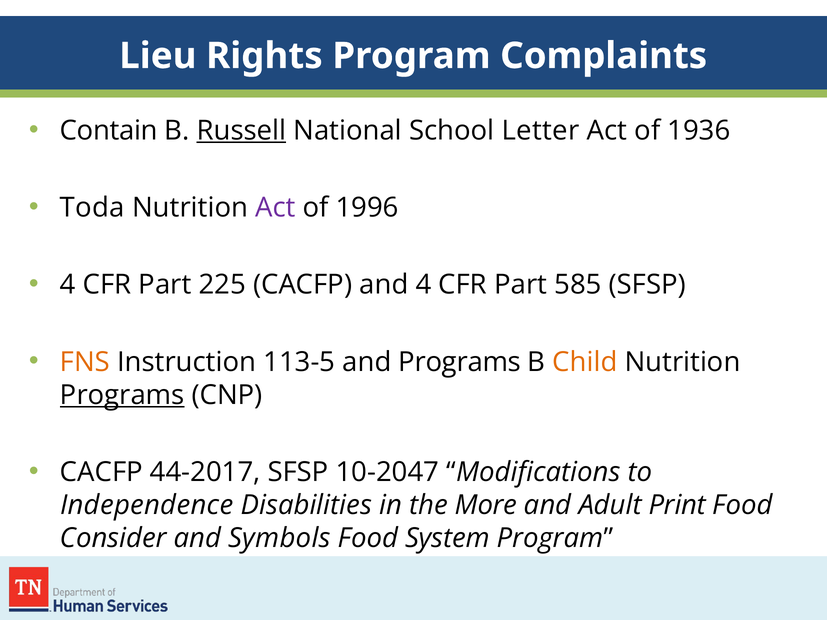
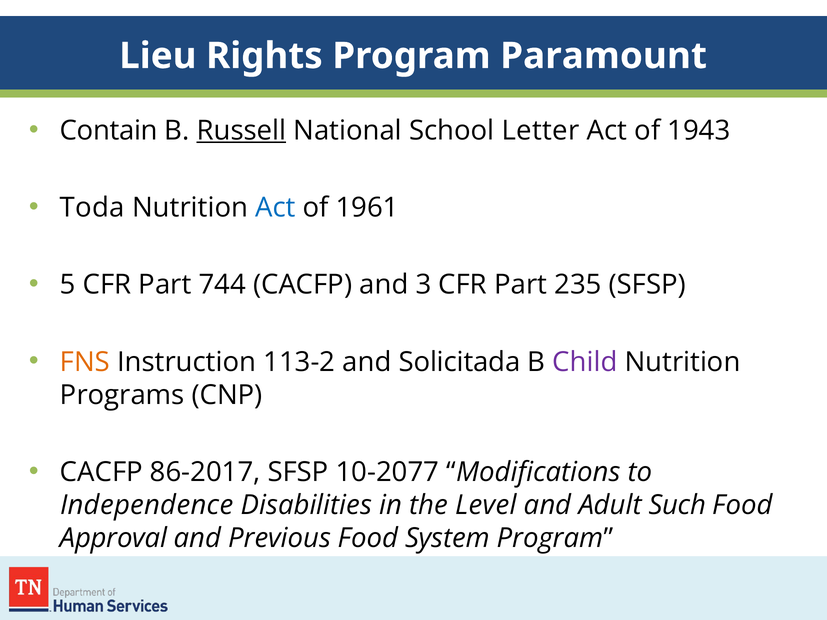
Complaints: Complaints -> Paramount
1936: 1936 -> 1943
Act at (275, 208) colour: purple -> blue
1996: 1996 -> 1961
4 at (68, 285): 4 -> 5
225: 225 -> 744
and 4: 4 -> 3
585: 585 -> 235
113-5: 113-5 -> 113-2
and Programs: Programs -> Solicitada
Child colour: orange -> purple
Programs at (122, 395) underline: present -> none
44-2017: 44-2017 -> 86-2017
10-2047: 10-2047 -> 10-2077
More: More -> Level
Print: Print -> Such
Consider: Consider -> Approval
Symbols: Symbols -> Previous
